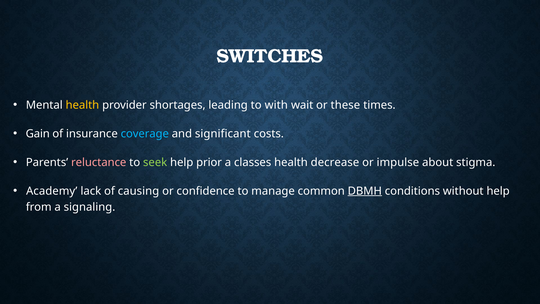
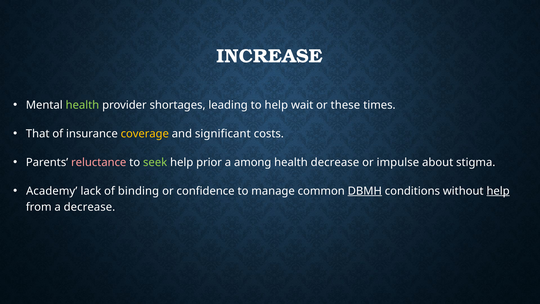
SWITCHES: SWITCHES -> INCREASE
health at (82, 105) colour: yellow -> light green
to with: with -> help
Gain: Gain -> That
coverage colour: light blue -> yellow
classes: classes -> among
causing: causing -> binding
help at (498, 191) underline: none -> present
a signaling: signaling -> decrease
